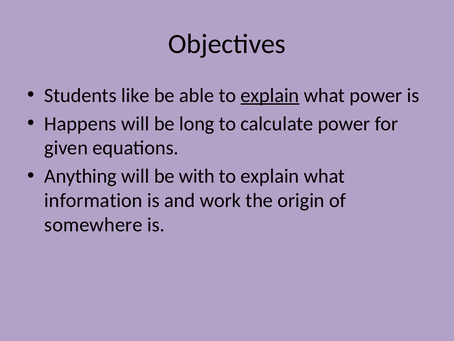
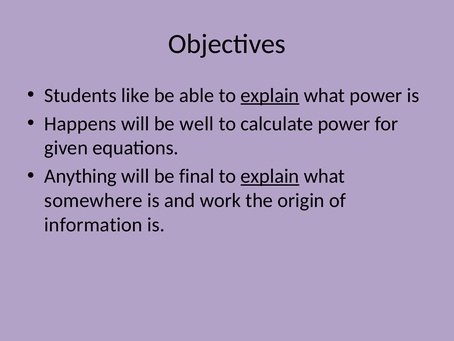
long: long -> well
with: with -> final
explain at (270, 176) underline: none -> present
information: information -> somewhere
somewhere: somewhere -> information
